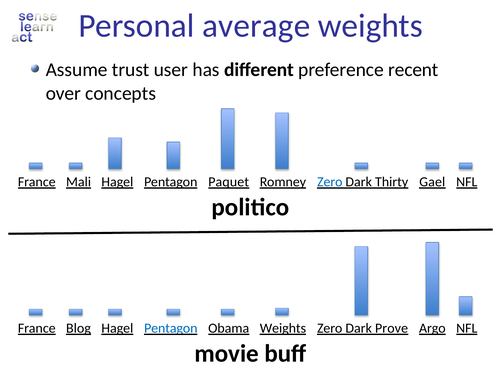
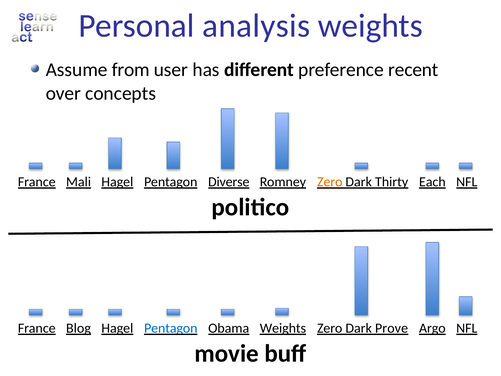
average: average -> analysis
trust: trust -> from
Paquet: Paquet -> Diverse
Zero at (330, 182) colour: blue -> orange
Gael: Gael -> Each
